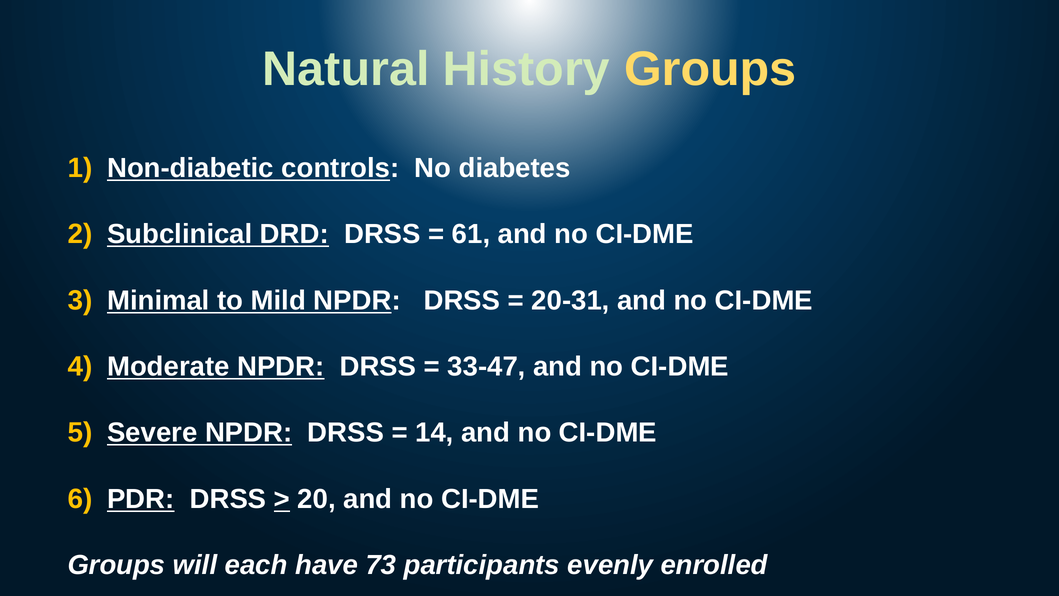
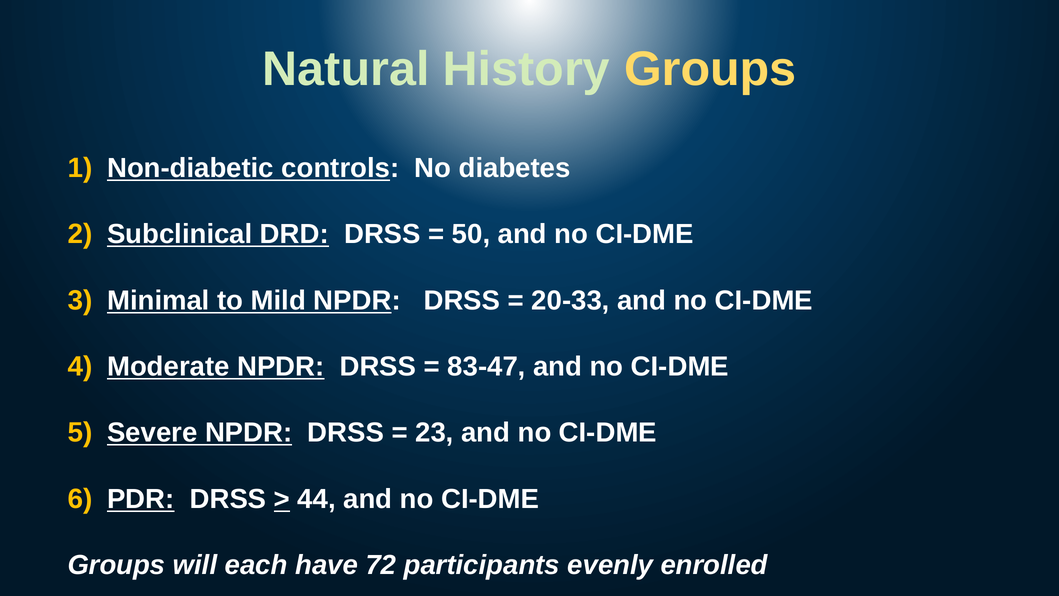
61: 61 -> 50
20-31: 20-31 -> 20-33
33-47: 33-47 -> 83-47
14: 14 -> 23
20: 20 -> 44
73: 73 -> 72
